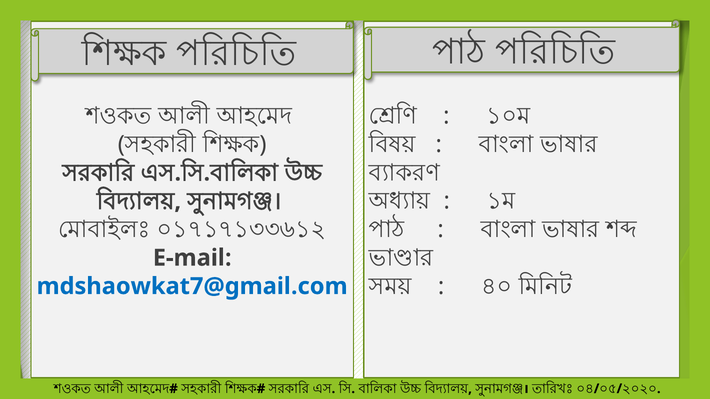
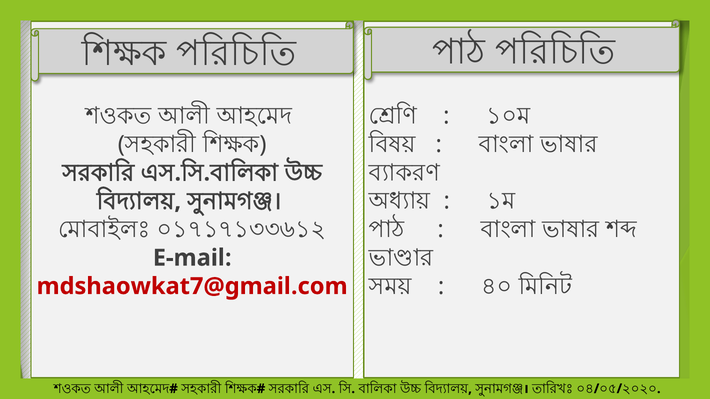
mdshaowkat7@gmail.com colour: blue -> red
